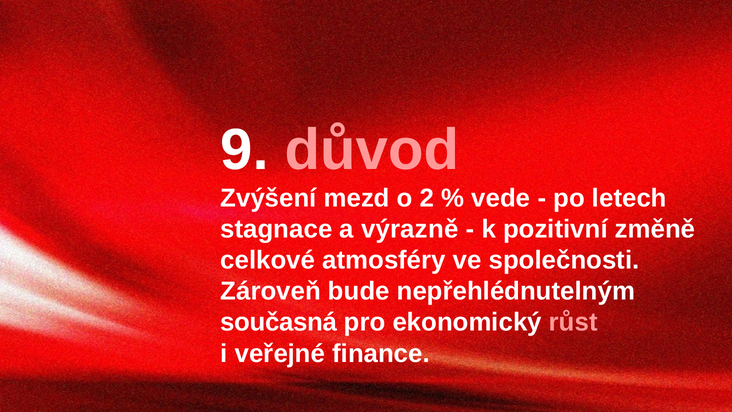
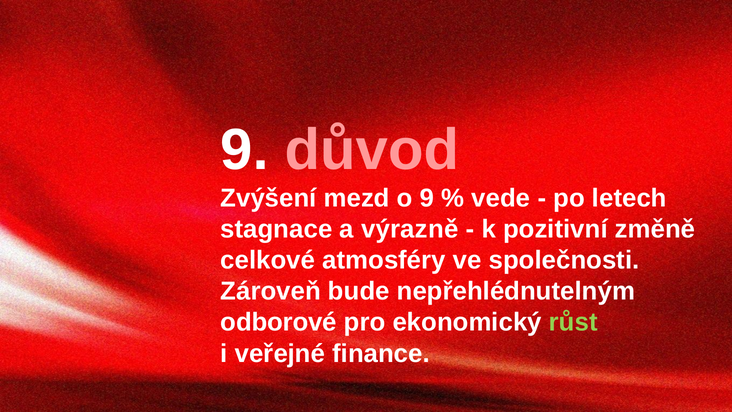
o 2: 2 -> 9
současná: současná -> odborové
růst colour: pink -> light green
